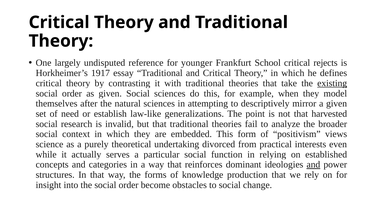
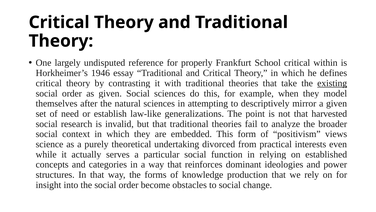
younger: younger -> properly
rejects: rejects -> within
1917: 1917 -> 1946
and at (313, 164) underline: present -> none
